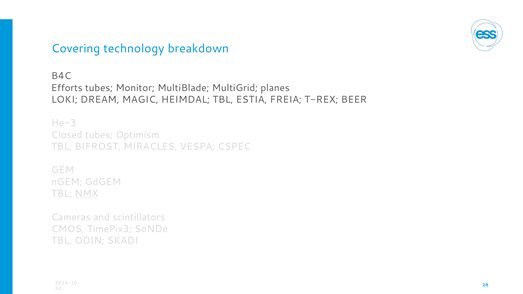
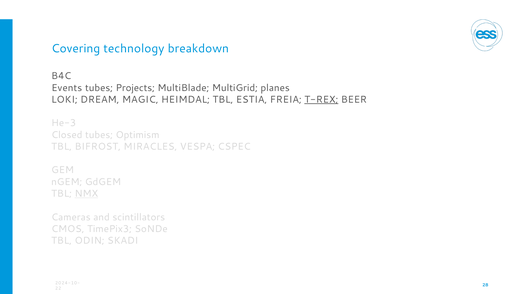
Efforts: Efforts -> Events
Monitor: Monitor -> Projects
T-REX underline: none -> present
